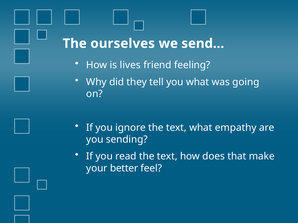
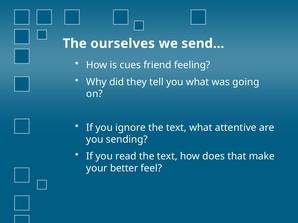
lives: lives -> cues
empathy: empathy -> attentive
